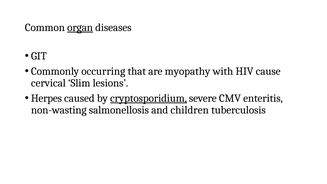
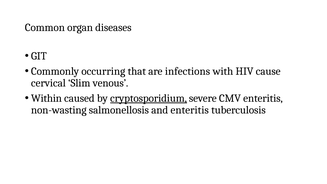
organ underline: present -> none
myopathy: myopathy -> infections
lesions: lesions -> venous
Herpes: Herpes -> Within
and children: children -> enteritis
